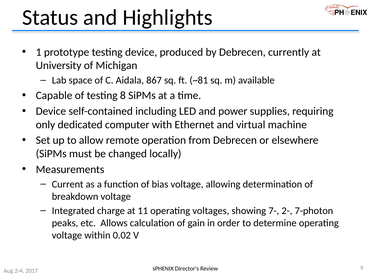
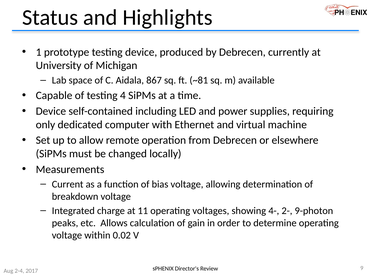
8: 8 -> 4
7-: 7- -> 4-
7-photon: 7-photon -> 9-photon
